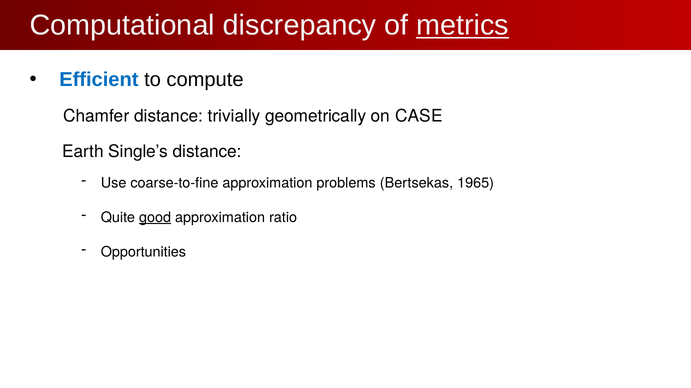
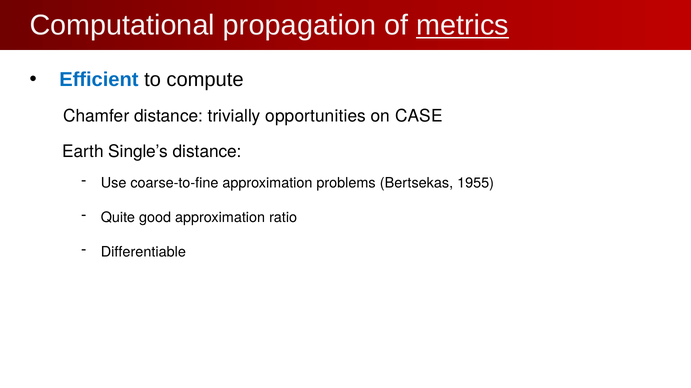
discrepancy: discrepancy -> propagation
geometrically: geometrically -> opportunities
1965: 1965 -> 1955
good underline: present -> none
Opportunities: Opportunities -> Differentiable
